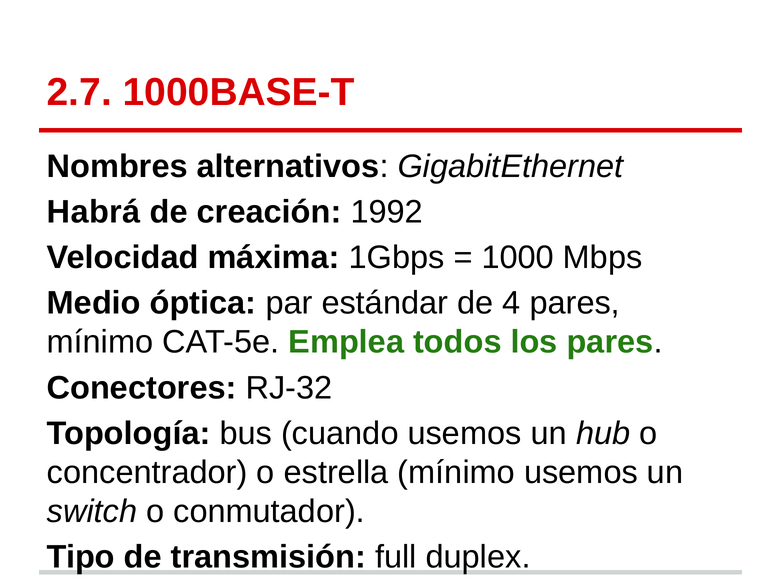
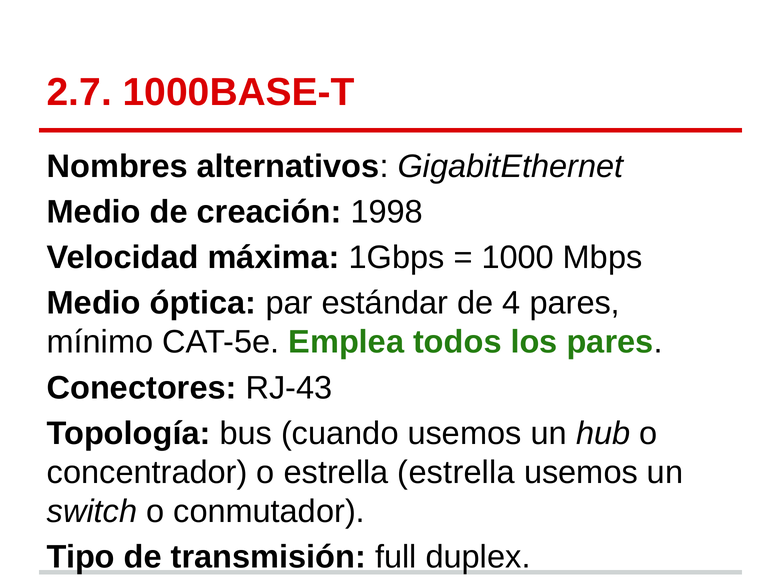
Habrá at (94, 212): Habrá -> Medio
1992: 1992 -> 1998
RJ-32: RJ-32 -> RJ-43
estrella mínimo: mínimo -> estrella
